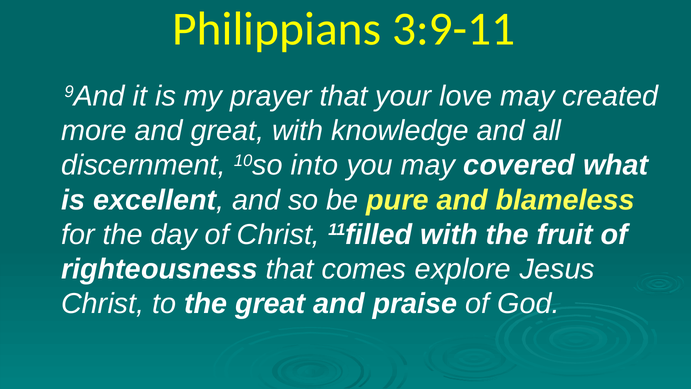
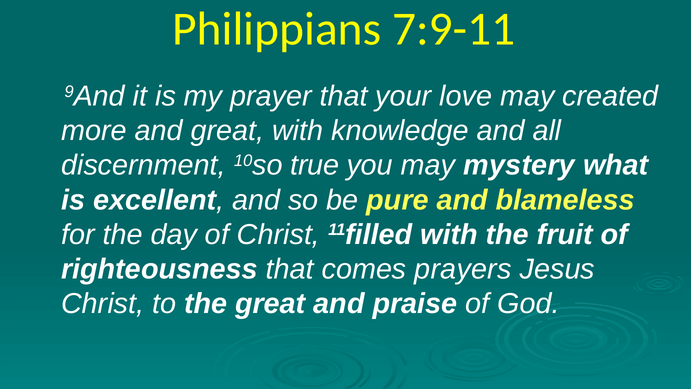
3:9-11: 3:9-11 -> 7:9-11
into: into -> true
covered: covered -> mystery
explore: explore -> prayers
